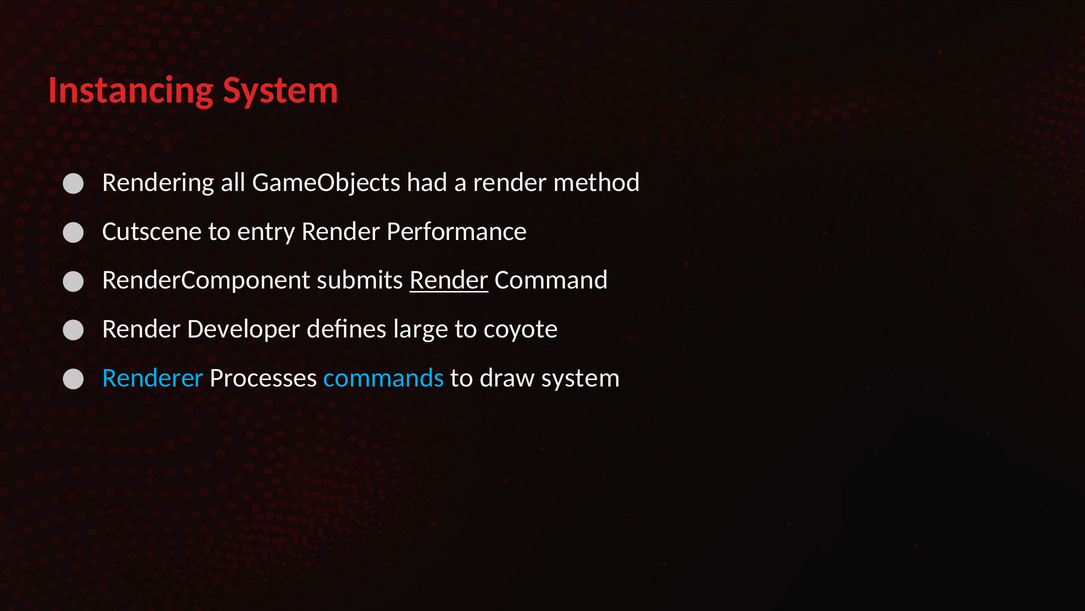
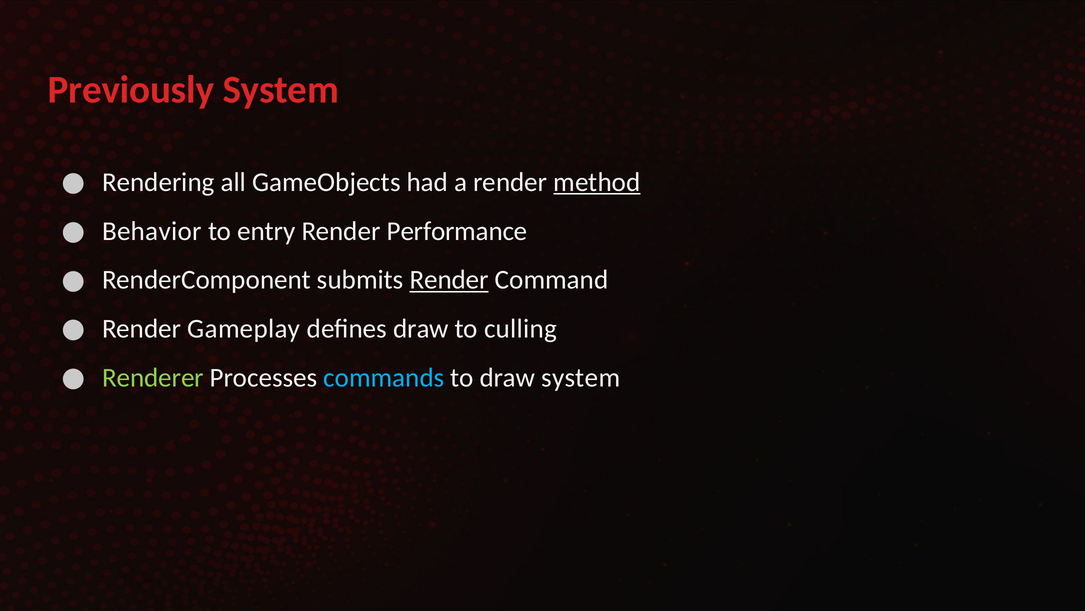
Instancing: Instancing -> Previously
method underline: none -> present
Cutscene: Cutscene -> Behavior
Developer: Developer -> Gameplay
defines large: large -> draw
coyote: coyote -> culling
Renderer colour: light blue -> light green
